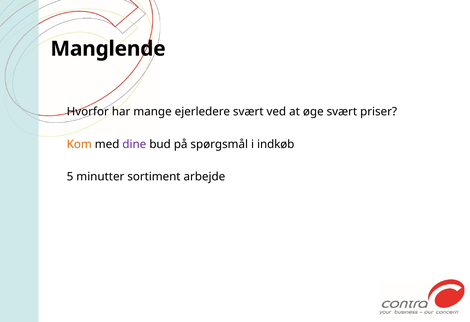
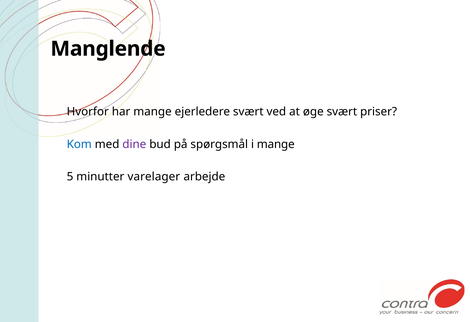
Kom colour: orange -> blue
i indkøb: indkøb -> mange
sortiment: sortiment -> varelager
